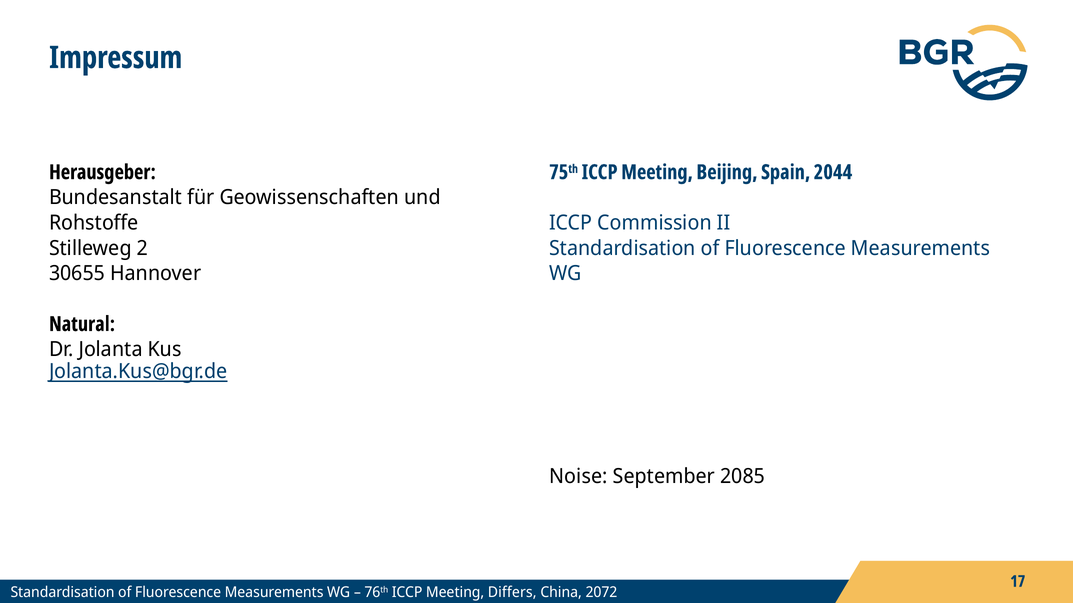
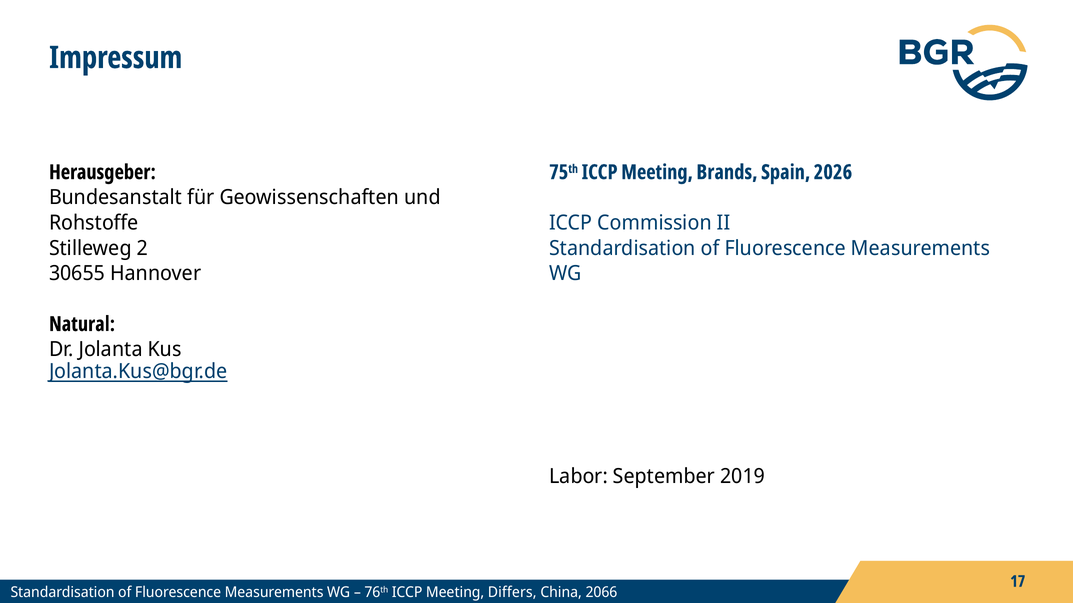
Beijing: Beijing -> Brands
2044: 2044 -> 2026
Noise: Noise -> Labor
2085: 2085 -> 2019
2072: 2072 -> 2066
